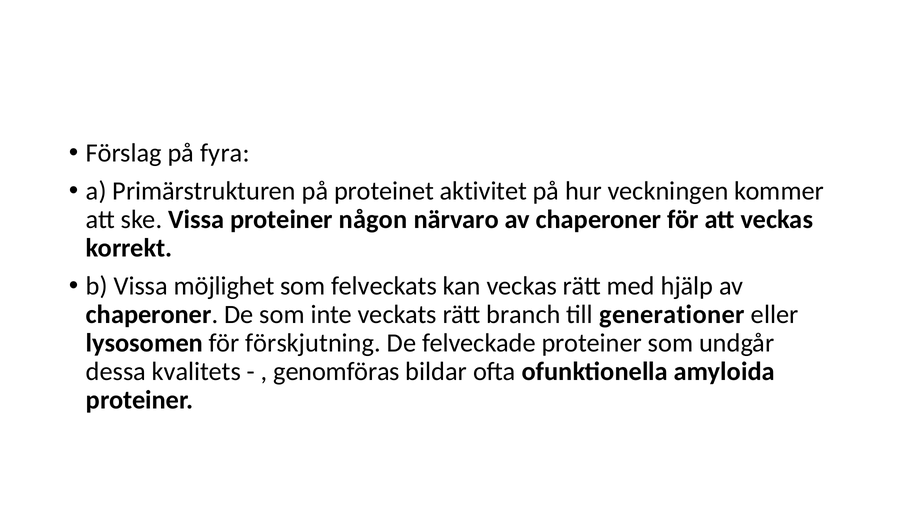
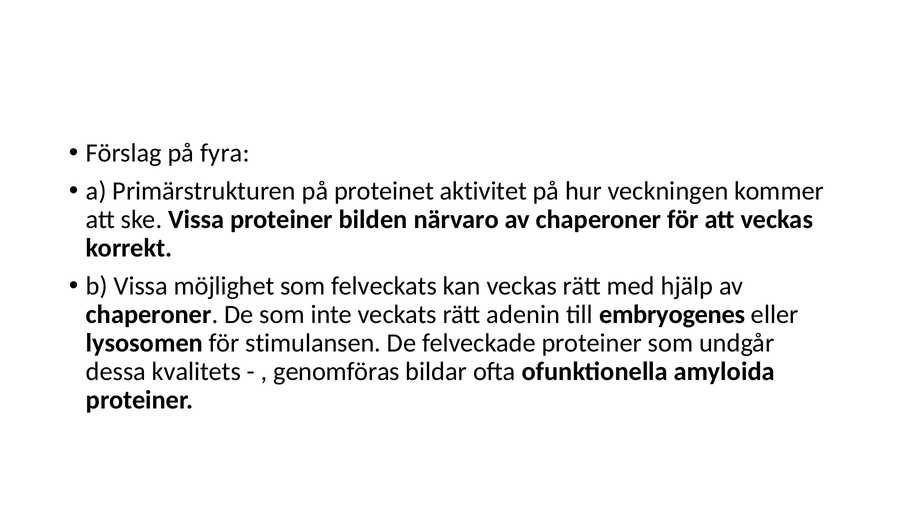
någon: någon -> bilden
branch: branch -> adenin
generationer: generationer -> embryogenes
förskjutning: förskjutning -> stimulansen
